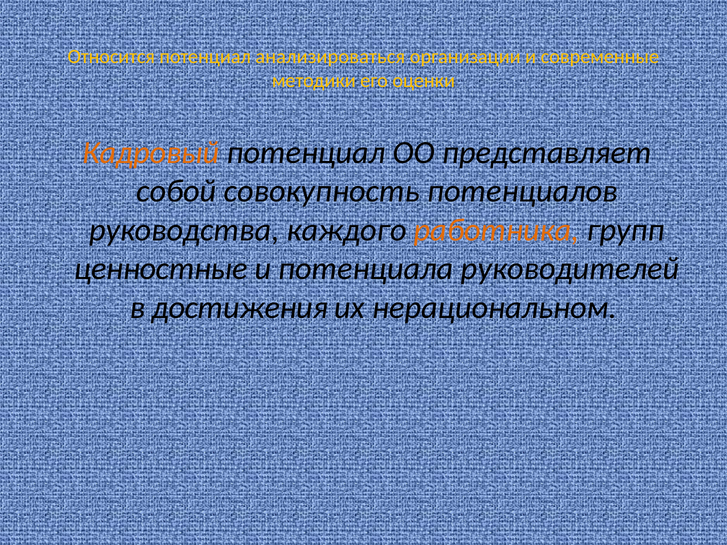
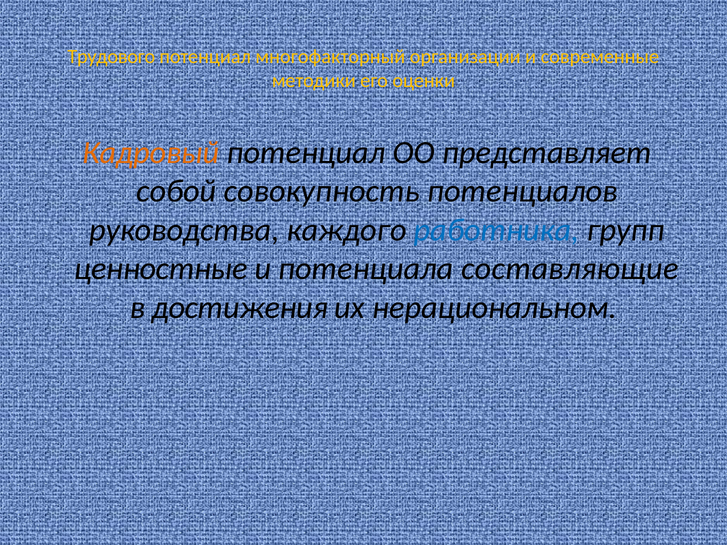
Относится: Относится -> Трудового
анализироваться: анализироваться -> многофакторный
работника colour: orange -> blue
руководителей: руководителей -> составляющие
